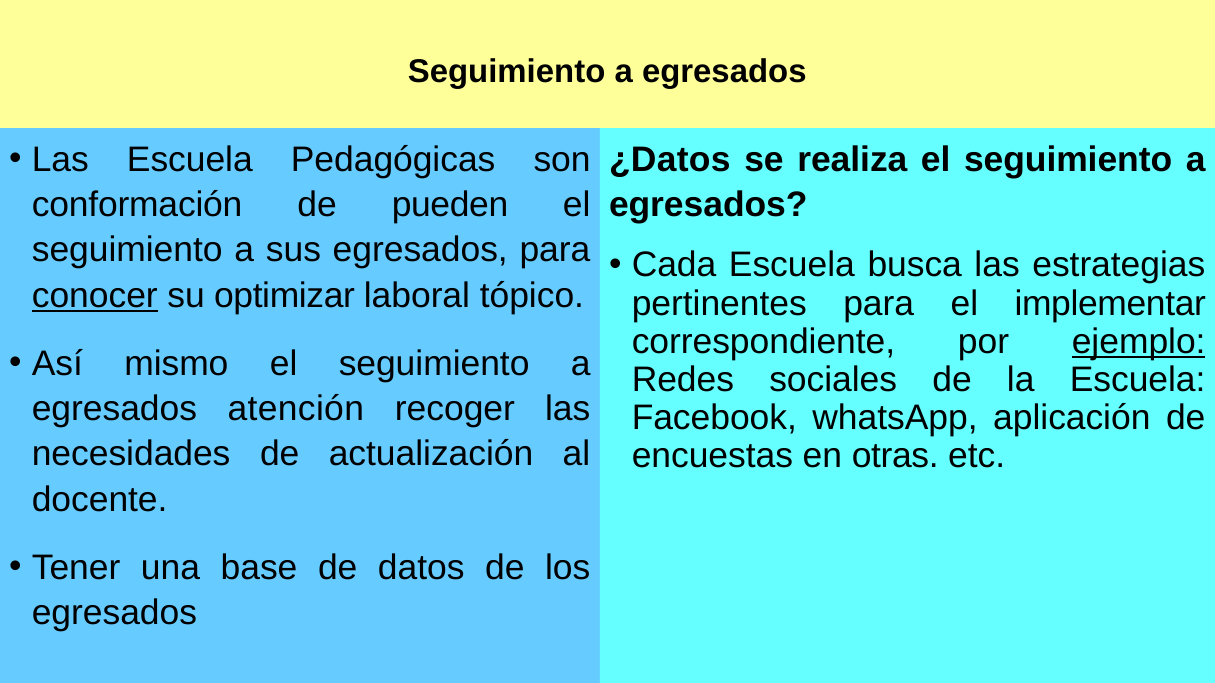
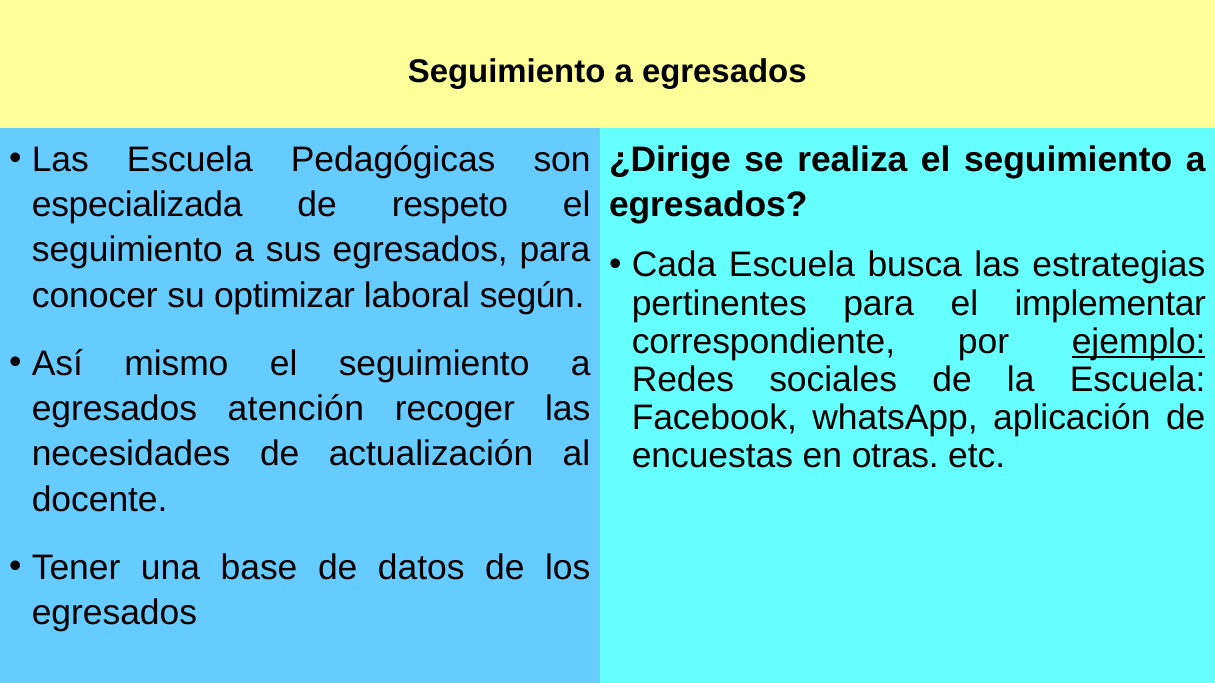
¿Datos: ¿Datos -> ¿Dirige
conformación: conformación -> especializada
pueden: pueden -> respeto
conocer underline: present -> none
tópico: tópico -> según
